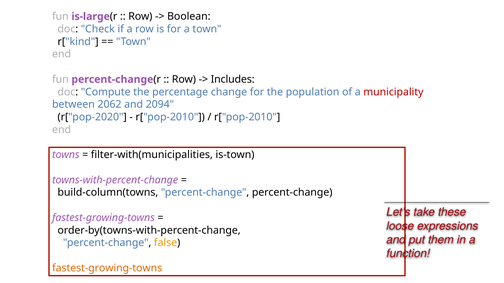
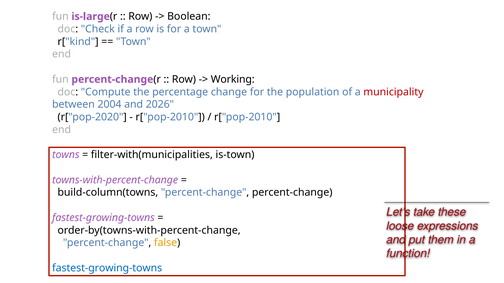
Includes: Includes -> Working
2062: 2062 -> 2004
2094: 2094 -> 2026
fastest-growing-towns at (107, 268) colour: orange -> blue
